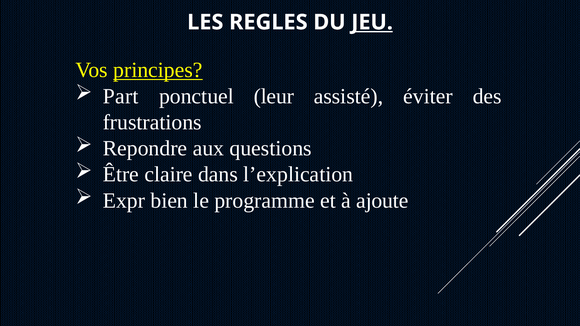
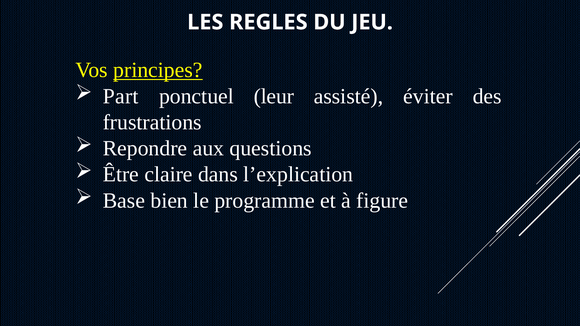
JEU underline: present -> none
Expr: Expr -> Base
ajoute: ajoute -> figure
